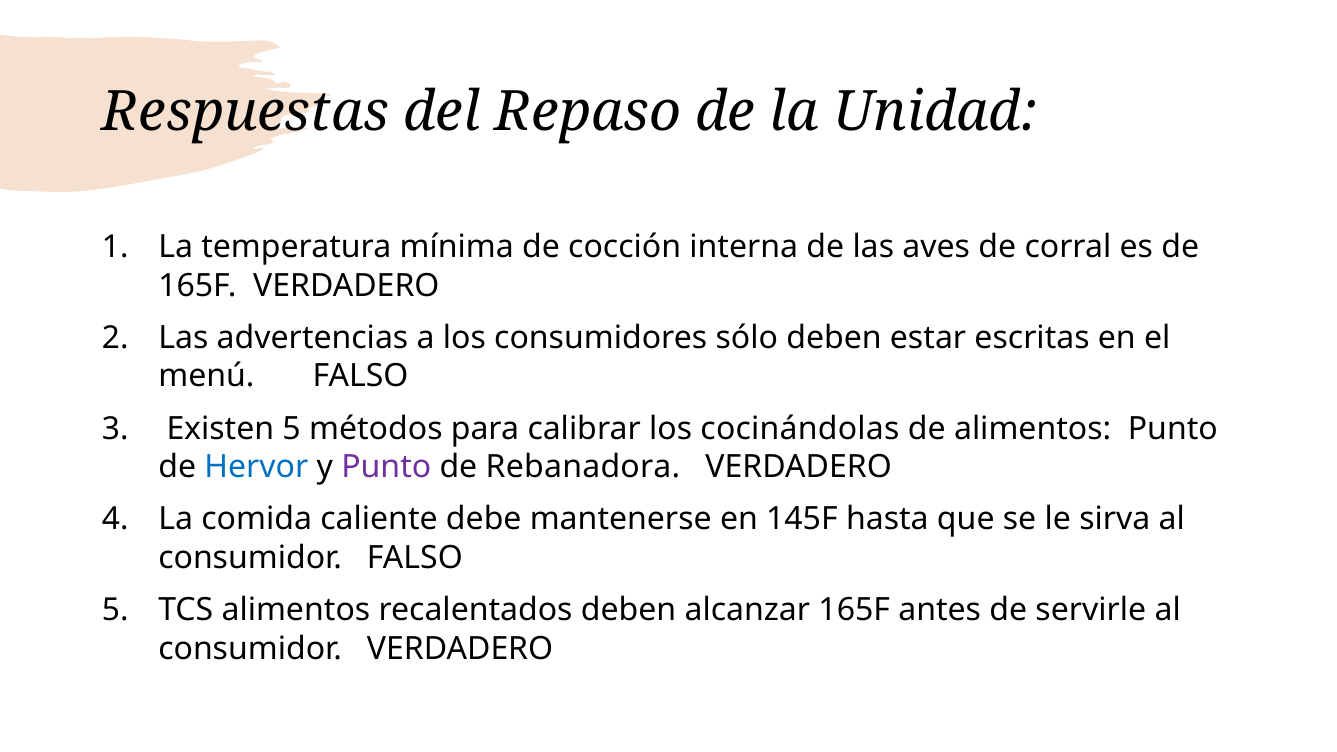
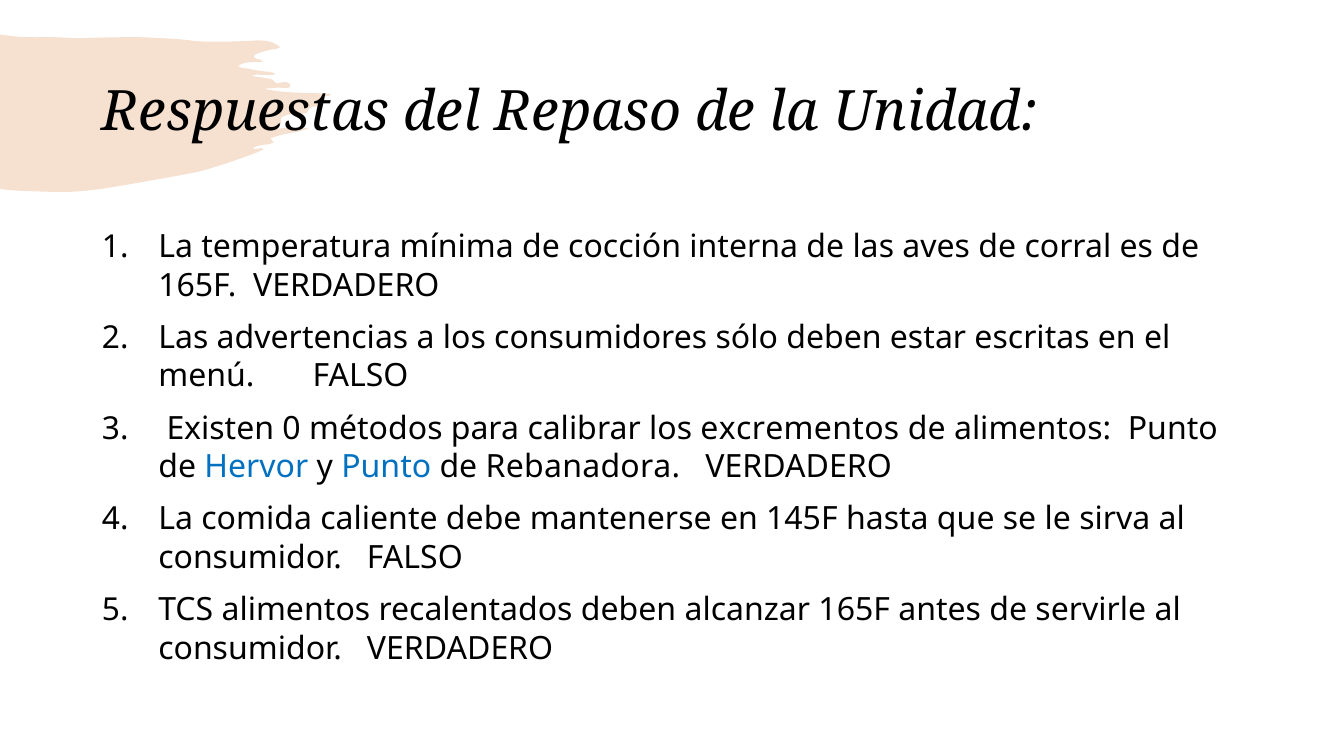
Existen 5: 5 -> 0
cocinándolas: cocinándolas -> excrementos
Punto at (386, 467) colour: purple -> blue
